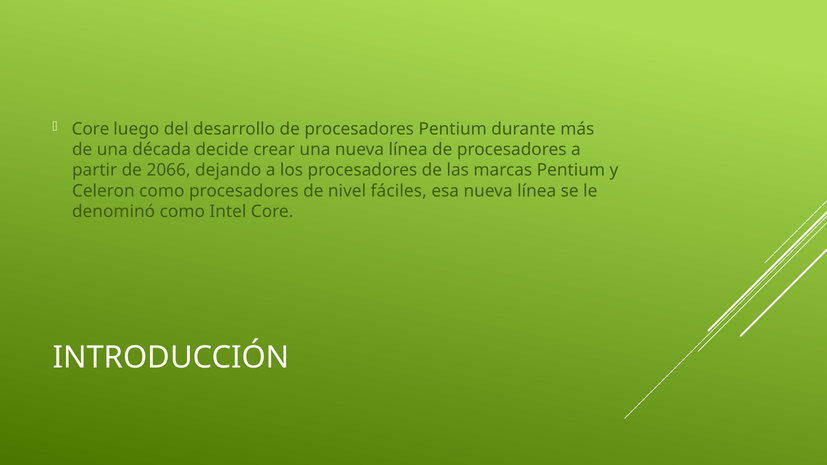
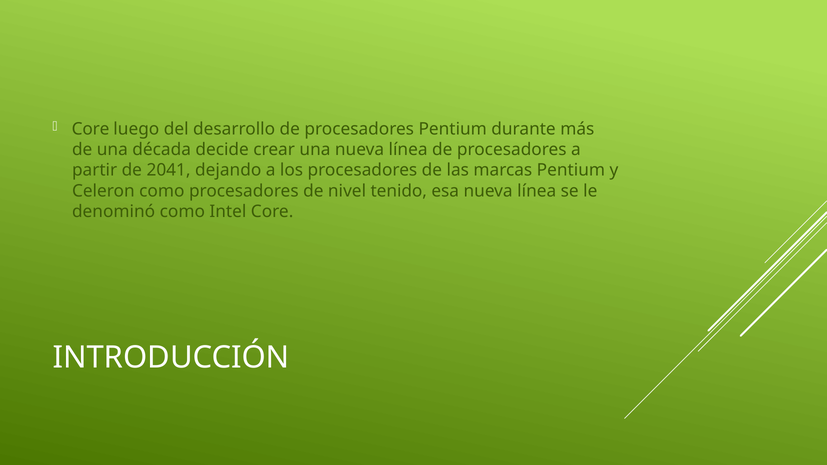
2066: 2066 -> 2041
fáciles: fáciles -> tenido
